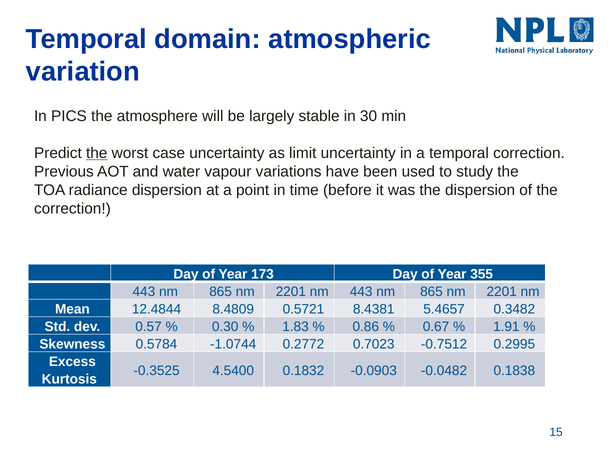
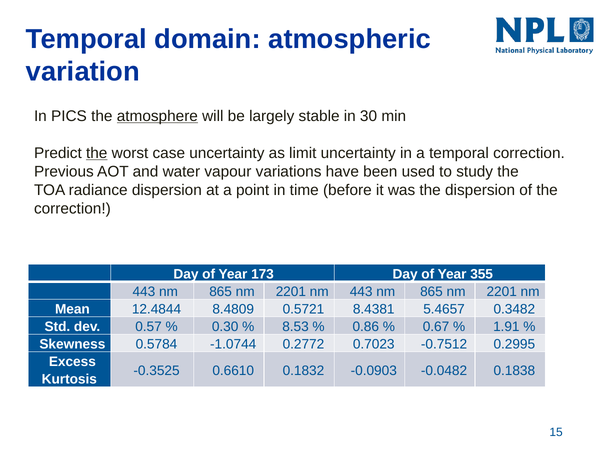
atmosphere underline: none -> present
1.83: 1.83 -> 8.53
4.5400: 4.5400 -> 0.6610
